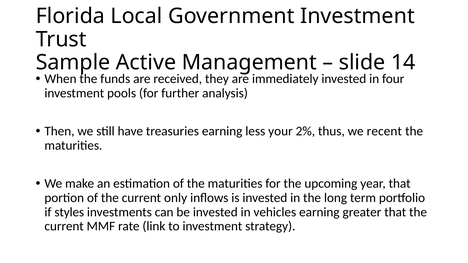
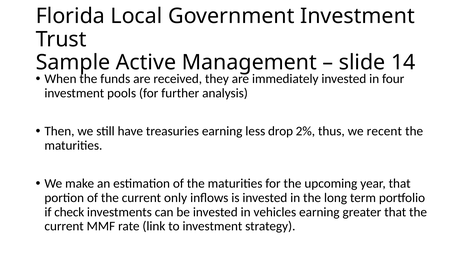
your: your -> drop
styles: styles -> check
